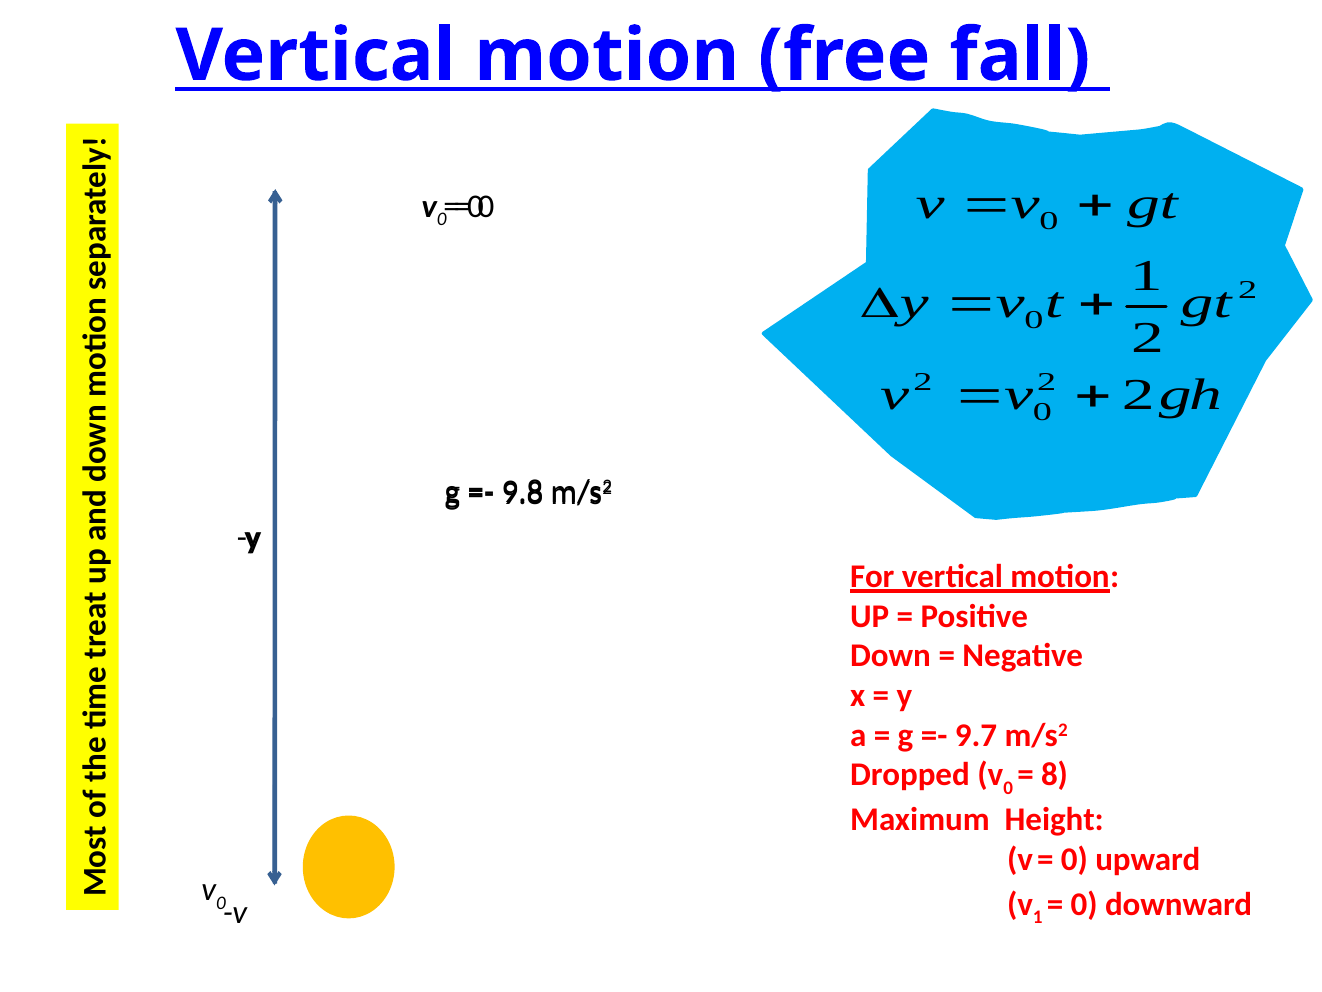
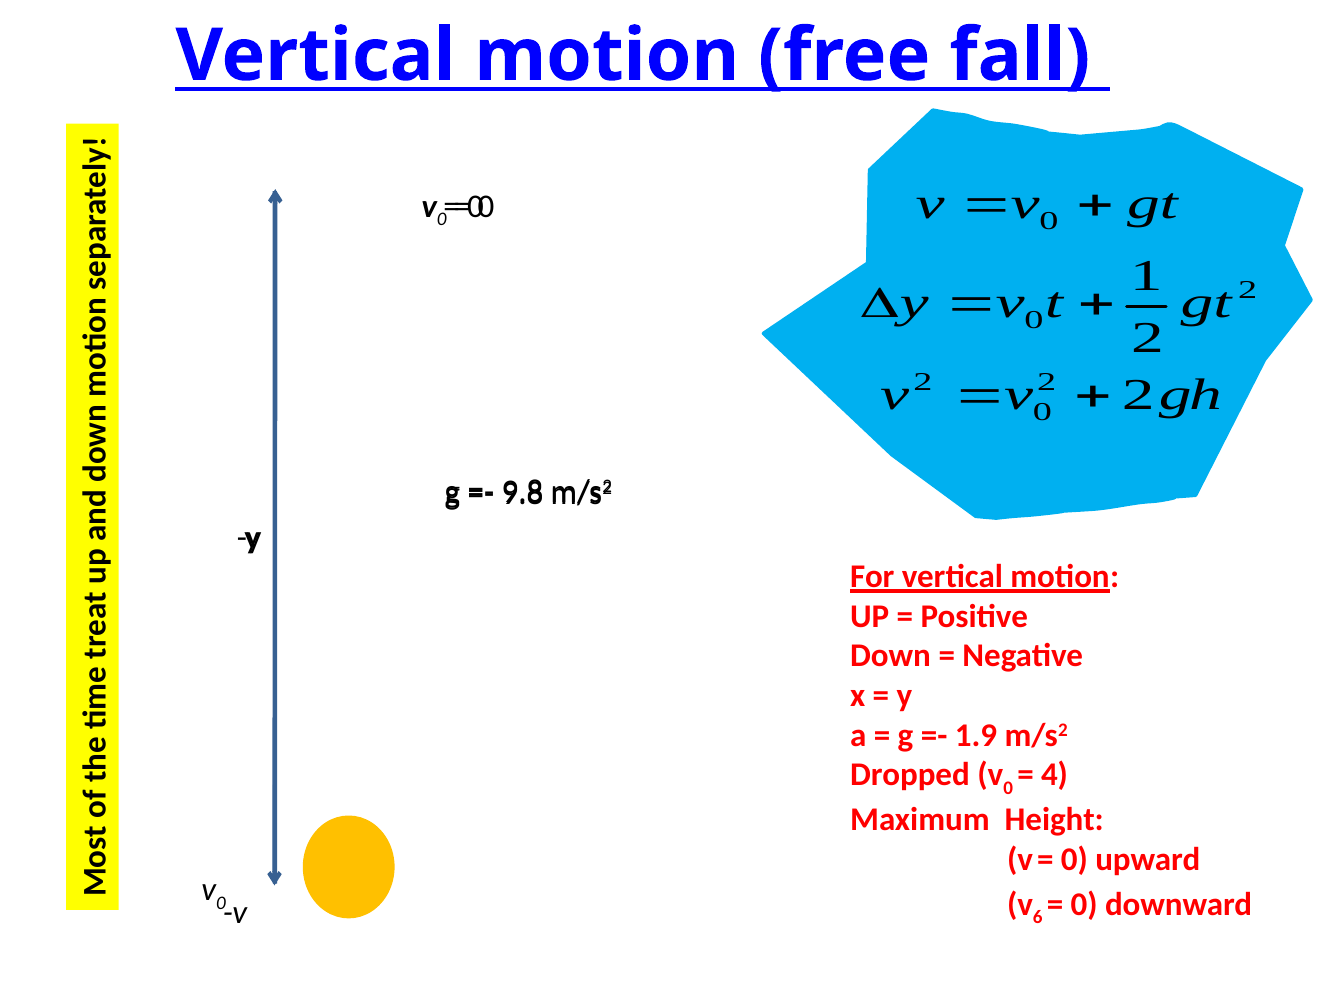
9.7: 9.7 -> 1.9
8: 8 -> 4
v 1: 1 -> 6
